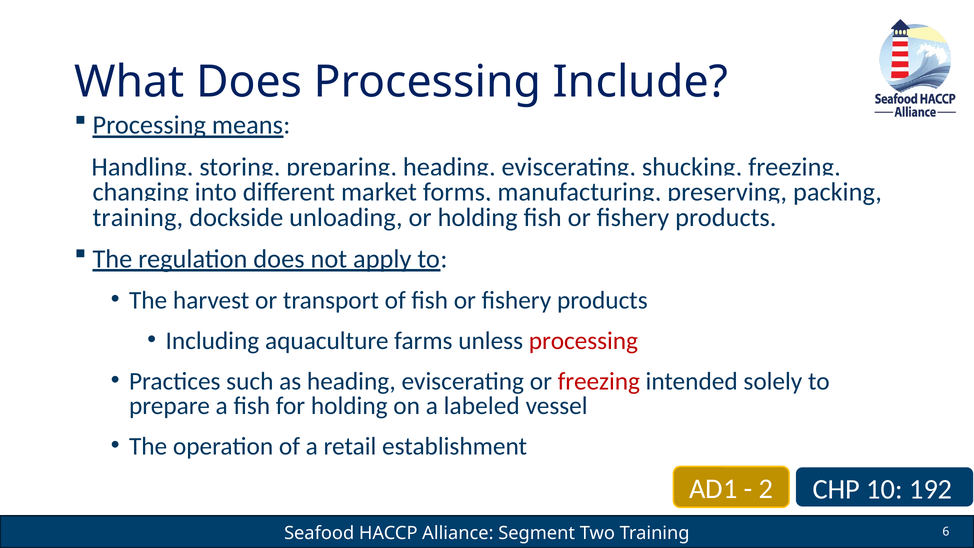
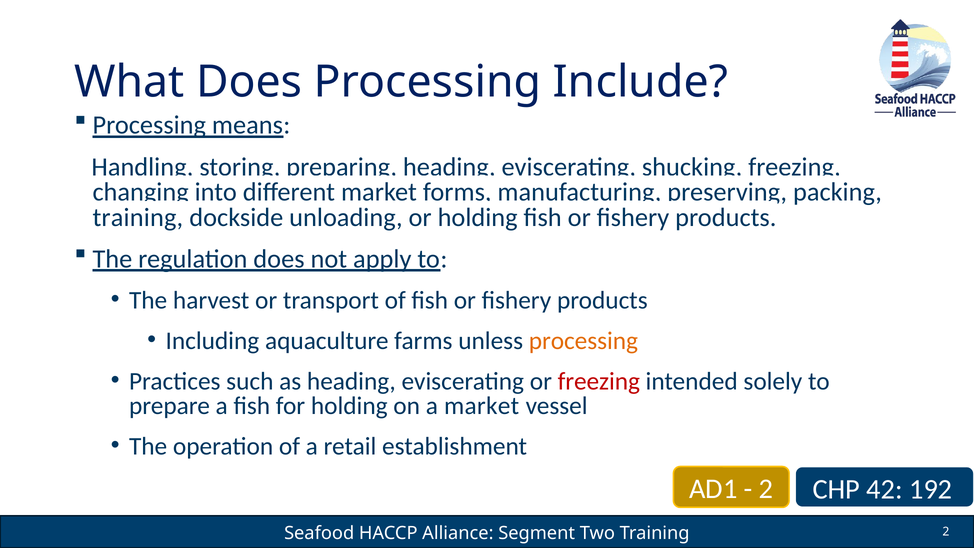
processing at (583, 341) colour: red -> orange
a labeled: labeled -> market
10: 10 -> 42
6 at (946, 532): 6 -> 2
